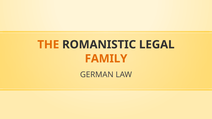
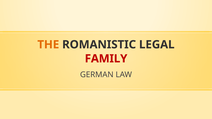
FAMILY colour: orange -> red
